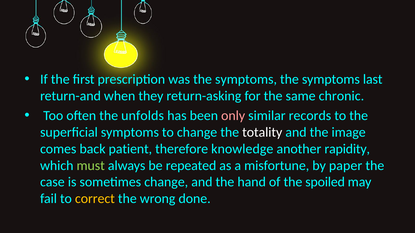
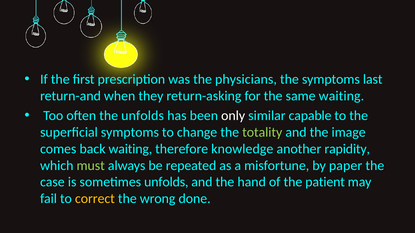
was the symptoms: symptoms -> physicians
same chronic: chronic -> waiting
only colour: pink -> white
records: records -> capable
totality colour: white -> light green
back patient: patient -> waiting
sometimes change: change -> unfolds
spoiled: spoiled -> patient
